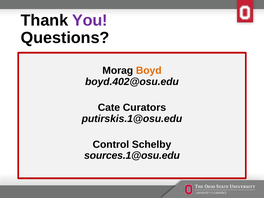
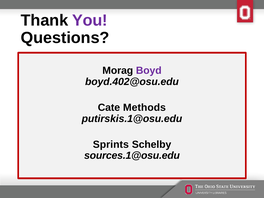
Boyd colour: orange -> purple
Curators: Curators -> Methods
Control: Control -> Sprints
